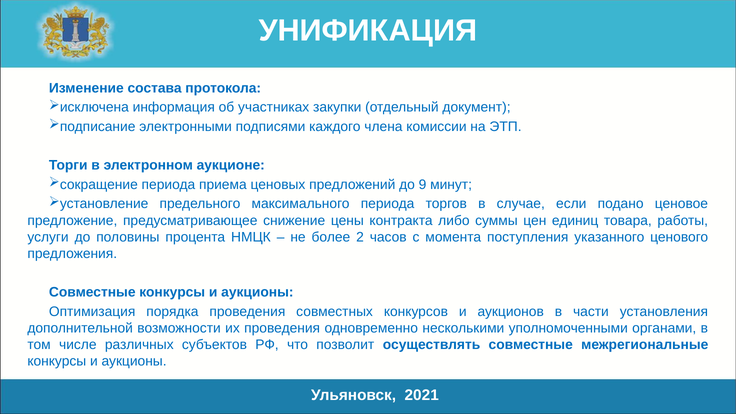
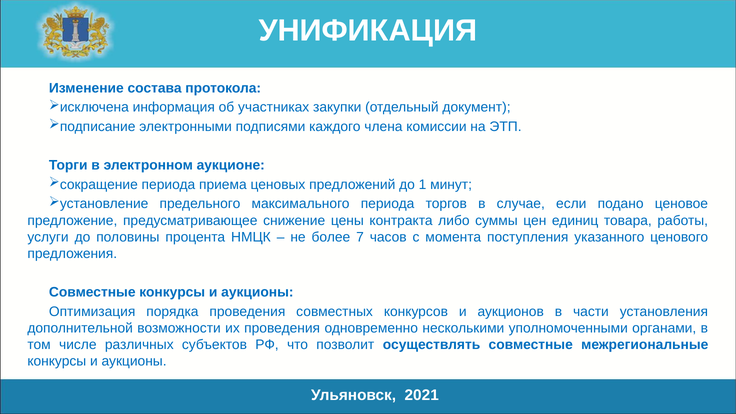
9: 9 -> 1
2: 2 -> 7
